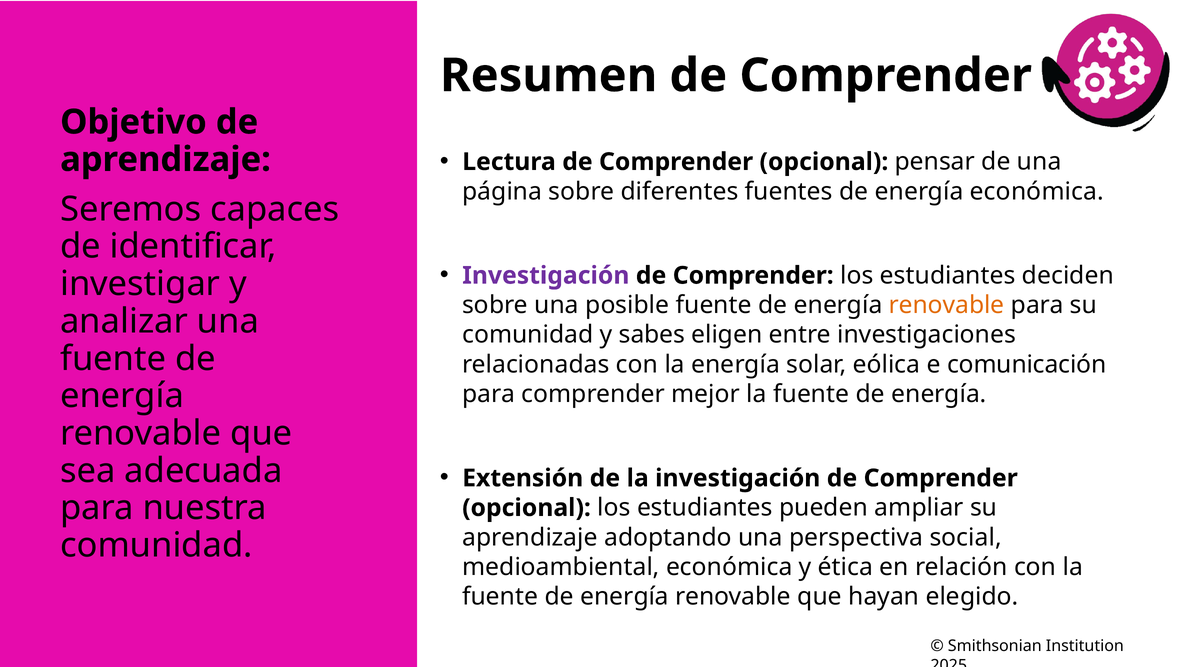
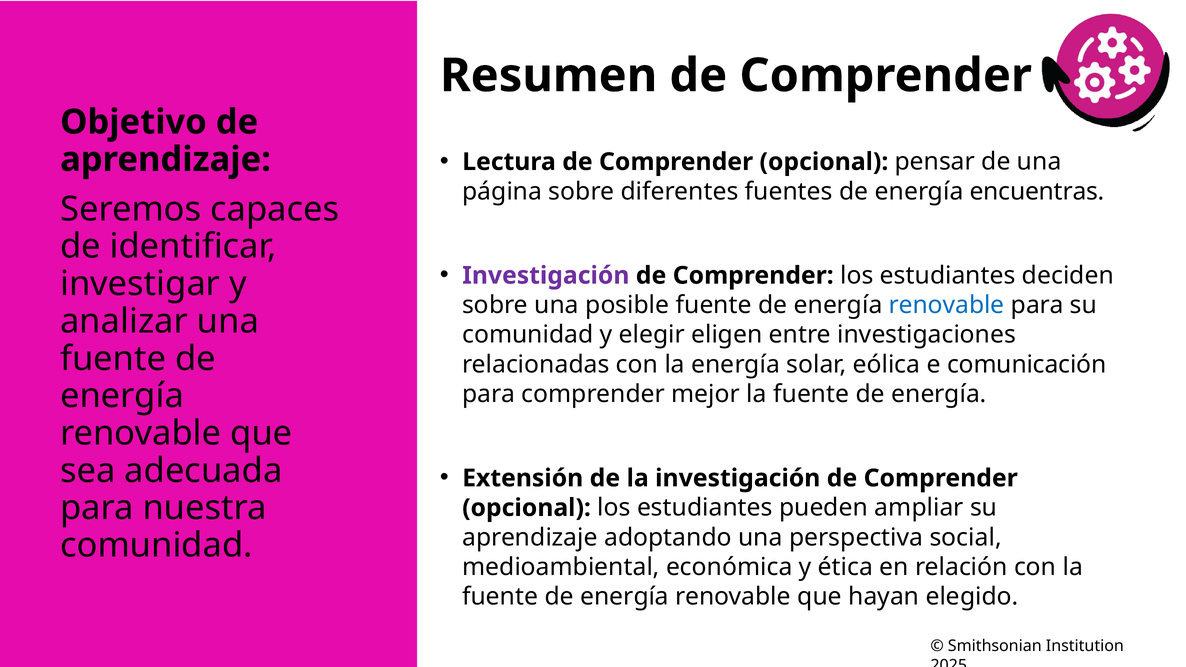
energía económica: económica -> encuentras
renovable at (947, 305) colour: orange -> blue
sabes: sabes -> elegir
